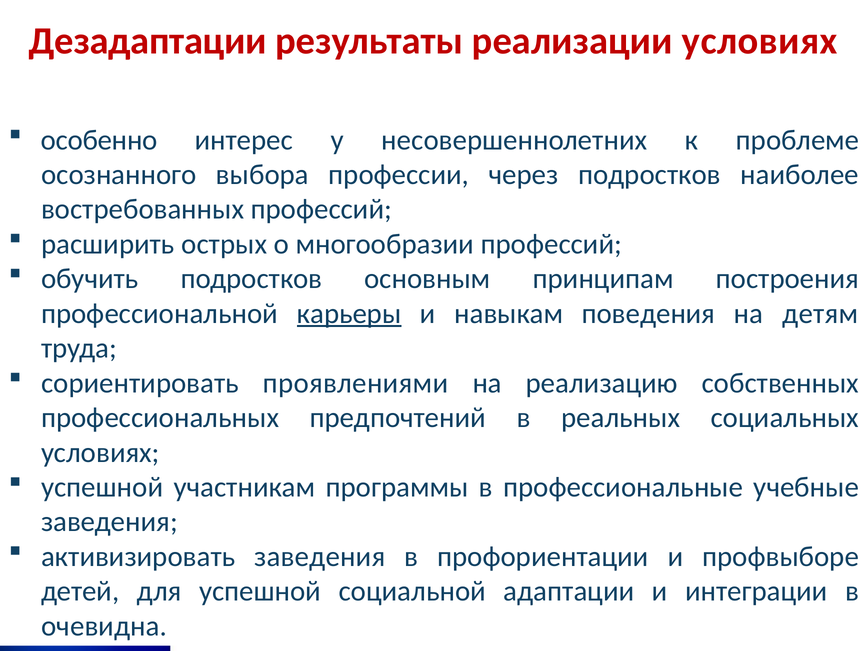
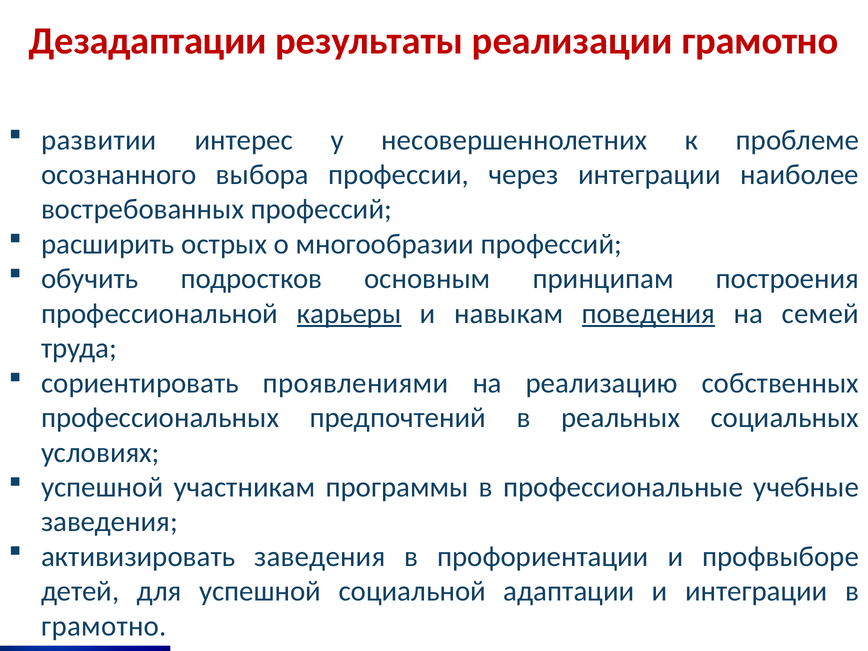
реализации условиях: условиях -> грамотно
особенно: особенно -> развитии
через подростков: подростков -> интеграции
поведения underline: none -> present
детям: детям -> семей
очевидна at (104, 626): очевидна -> грамотно
